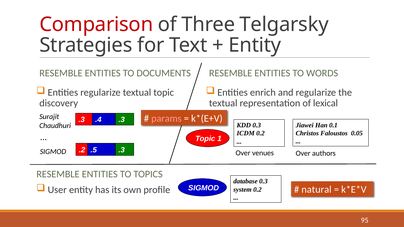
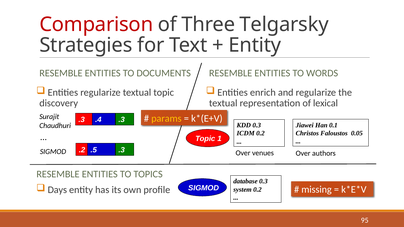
params colour: pink -> yellow
User: User -> Days
natural: natural -> missing
